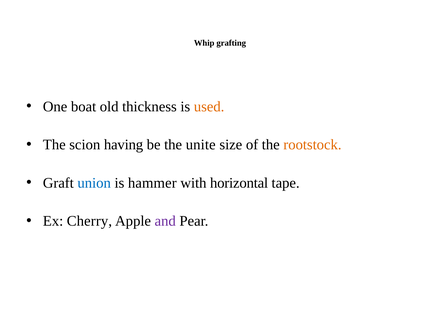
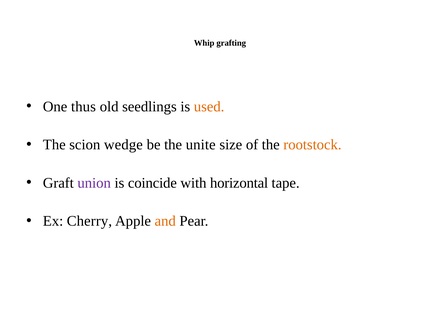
boat: boat -> thus
thickness: thickness -> seedlings
having: having -> wedge
union colour: blue -> purple
hammer: hammer -> coincide
and colour: purple -> orange
